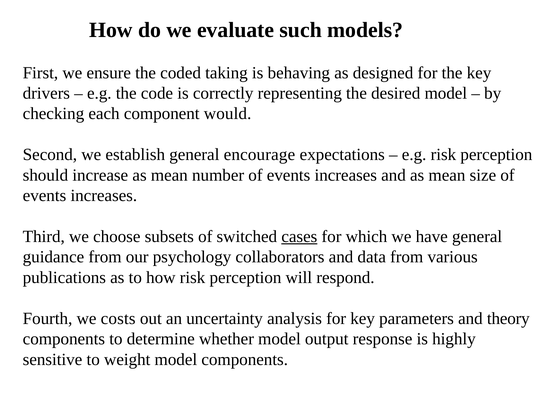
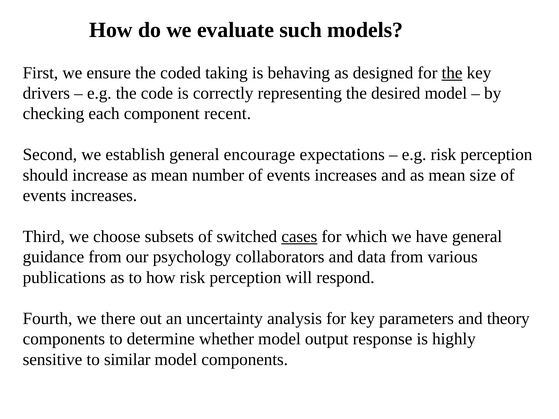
the at (452, 73) underline: none -> present
would: would -> recent
costs: costs -> there
weight: weight -> similar
